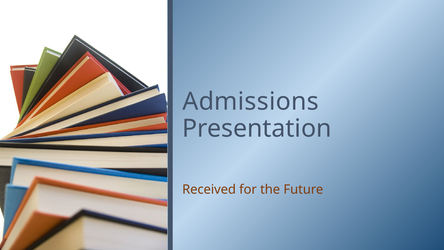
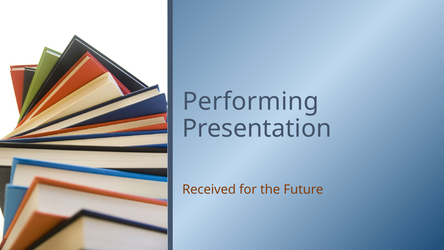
Admissions: Admissions -> Performing
